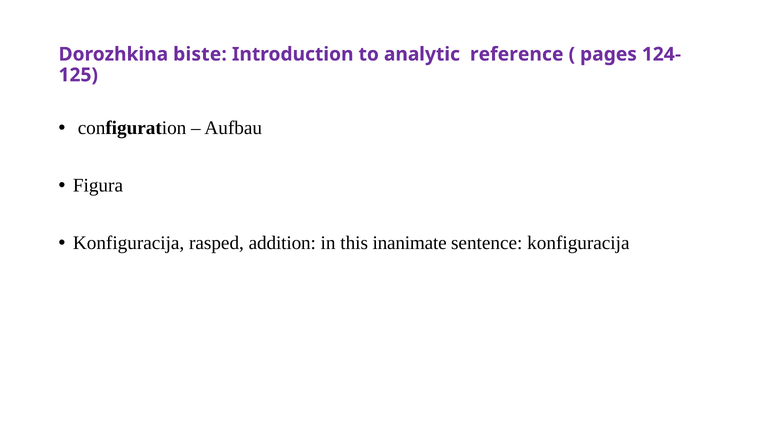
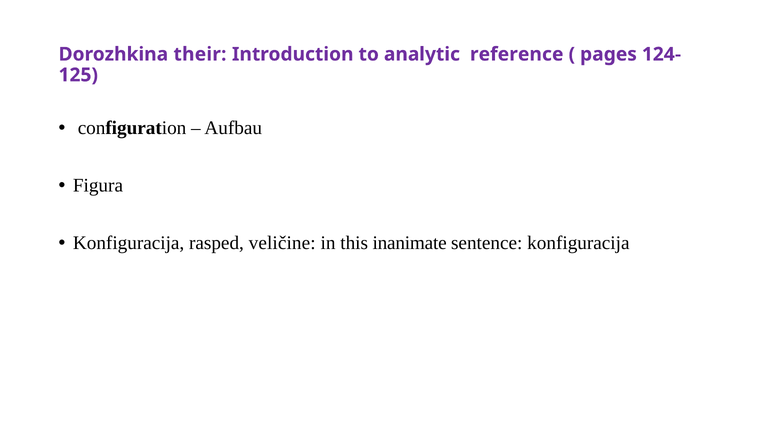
biste: biste -> their
addition: addition -> veličine
